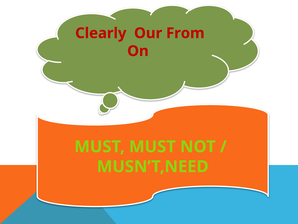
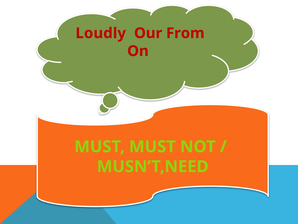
Clearly: Clearly -> Loudly
